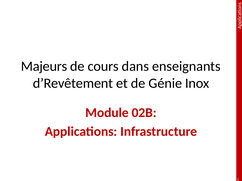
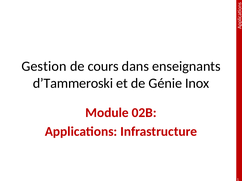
Majeurs: Majeurs -> Gestion
d’Revêtement: d’Revêtement -> d’Tammeroski
